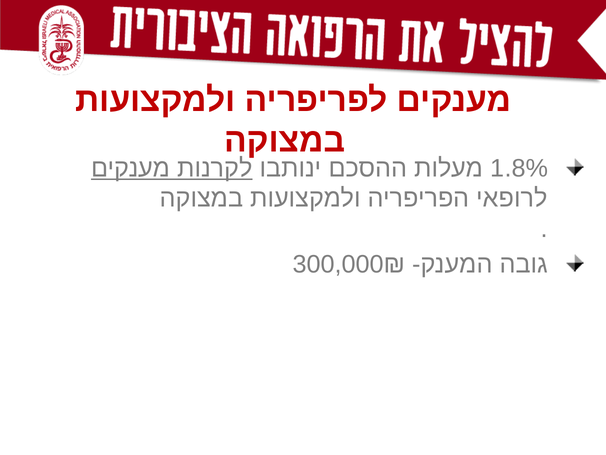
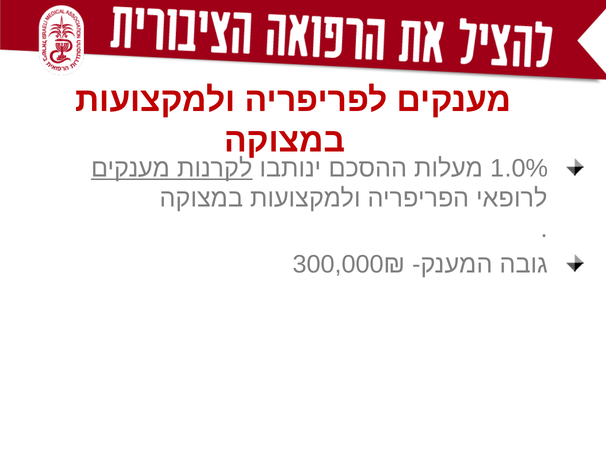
1.8%: 1.8% -> 1.0%
